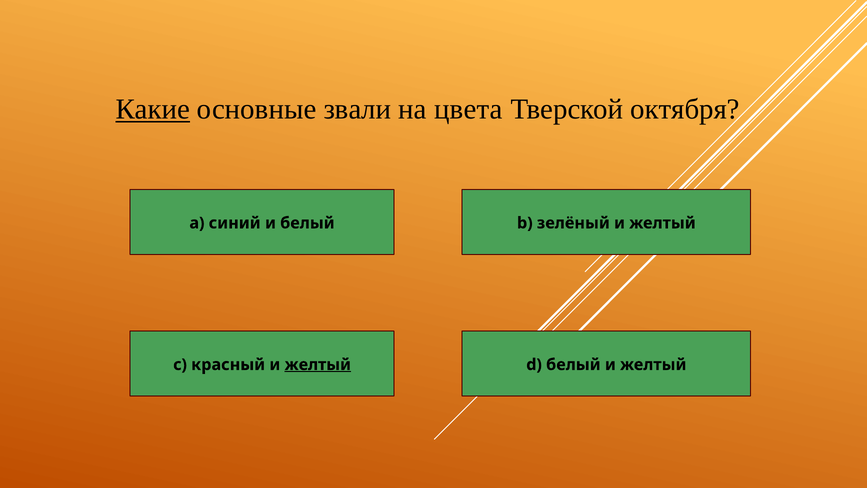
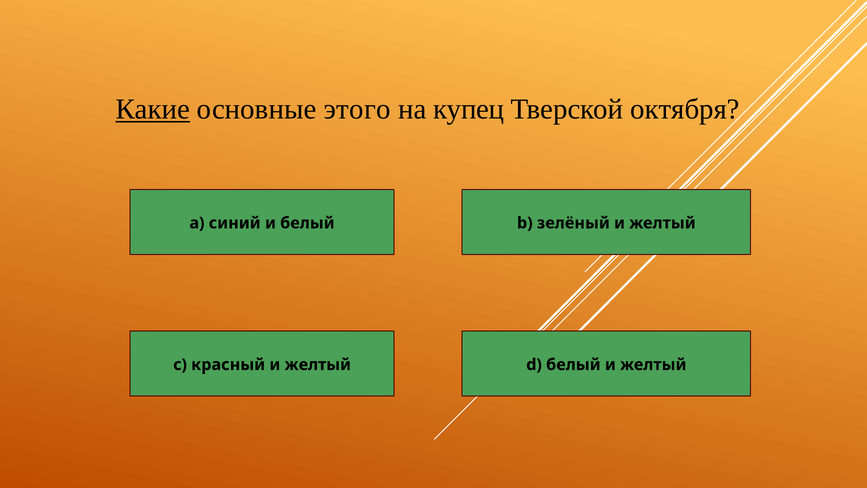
звали: звали -> этого
цвета: цвета -> купец
желтый at (318, 364) underline: present -> none
